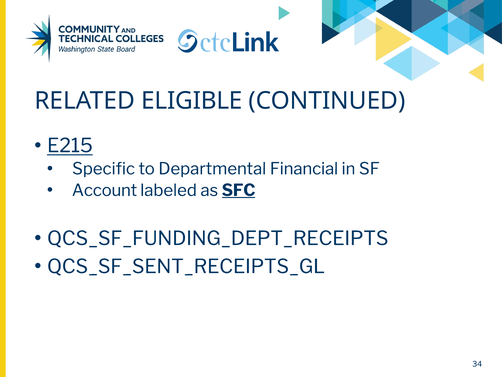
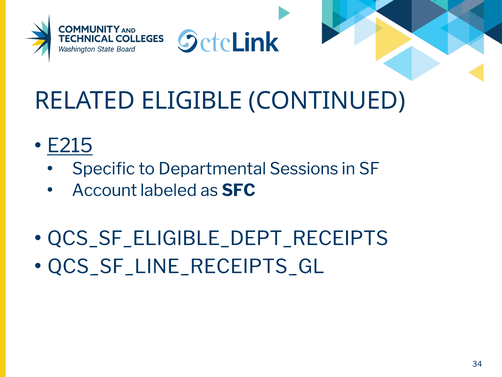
Financial: Financial -> Sessions
SFC underline: present -> none
QCS_SF_FUNDING_DEPT_RECEIPTS: QCS_SF_FUNDING_DEPT_RECEIPTS -> QCS_SF_ELIGIBLE_DEPT_RECEIPTS
QCS_SF_SENT_RECEIPTS_GL: QCS_SF_SENT_RECEIPTS_GL -> QCS_SF_LINE_RECEIPTS_GL
